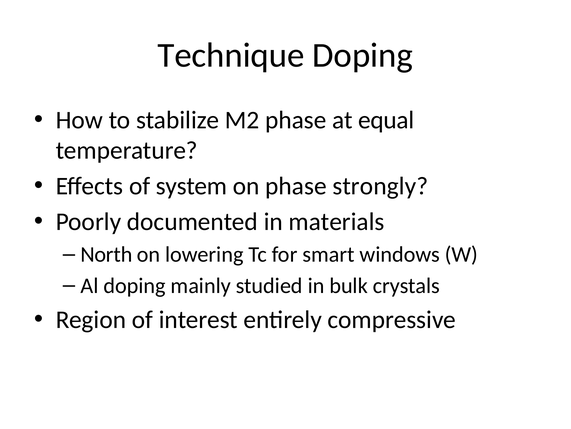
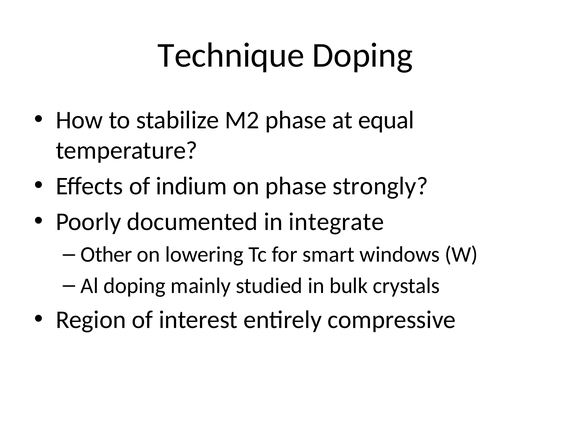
system: system -> indium
materials: materials -> integrate
North: North -> Other
